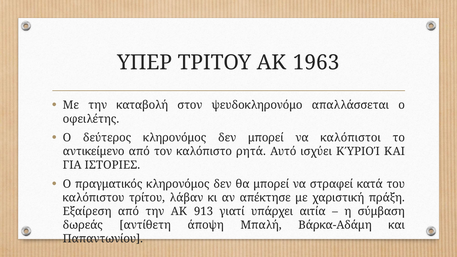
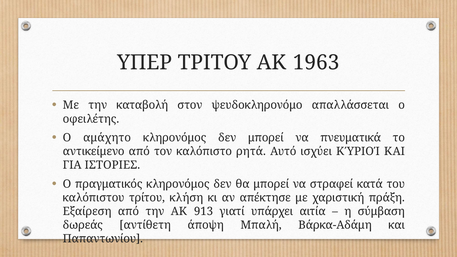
δεύτερος: δεύτερος -> αμάχητο
καλόπιστοι: καλόπιστοι -> πνευματικά
λάβαν: λάβαν -> κλήση
